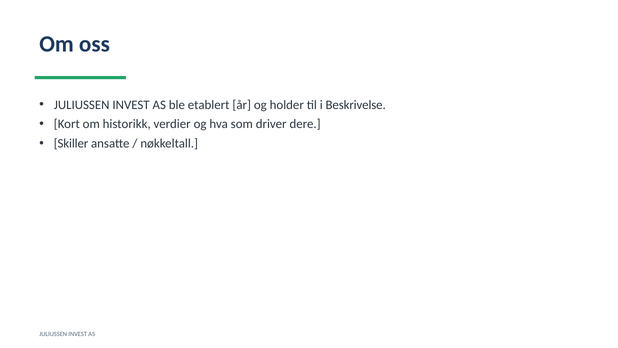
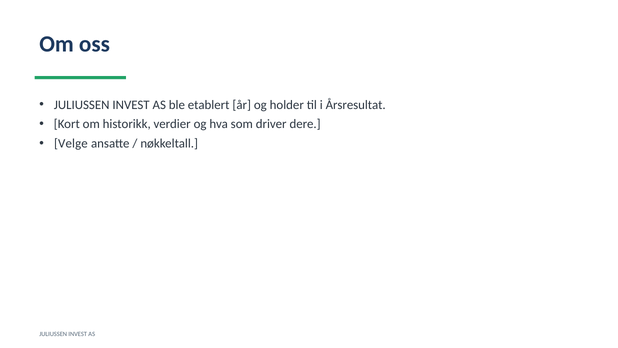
Beskrivelse: Beskrivelse -> Årsresultat
Skiller: Skiller -> Velge
